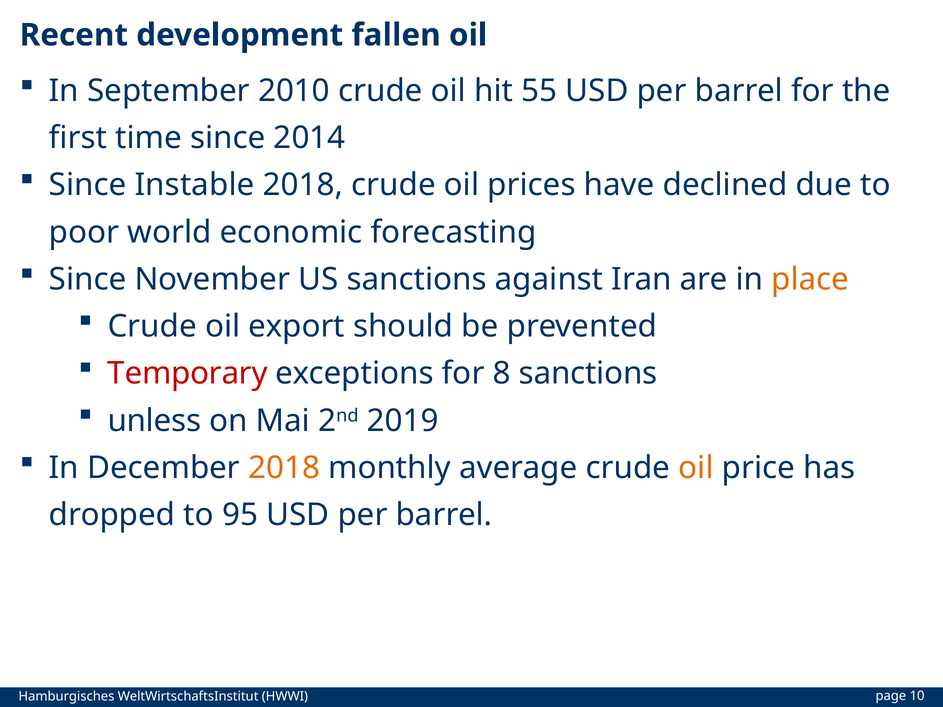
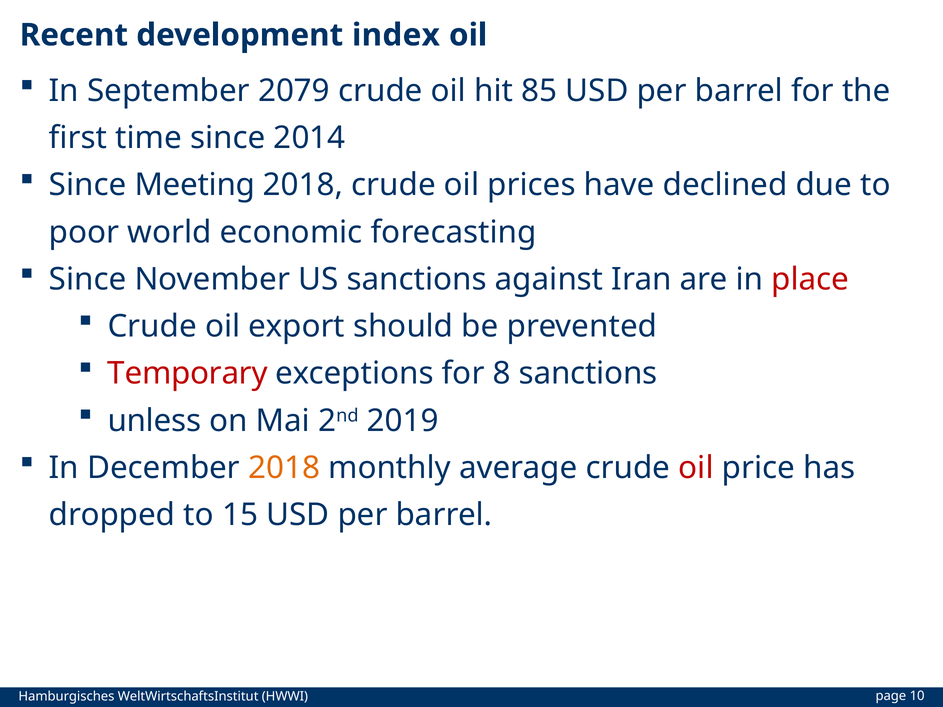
fallen: fallen -> index
2010: 2010 -> 2079
55: 55 -> 85
Instable: Instable -> Meeting
place colour: orange -> red
oil at (696, 468) colour: orange -> red
95: 95 -> 15
